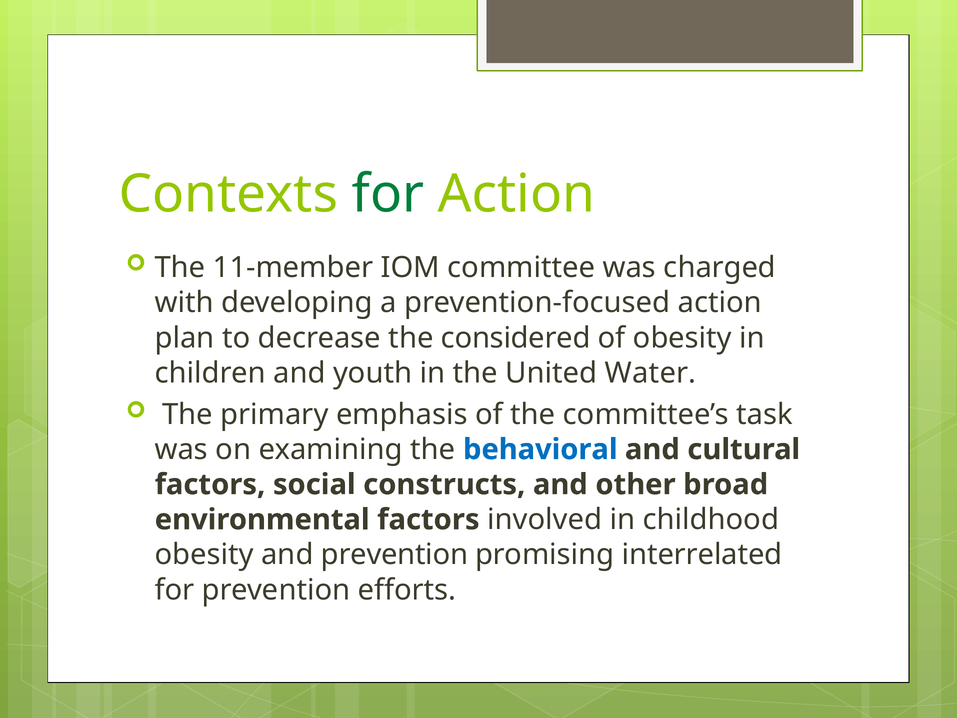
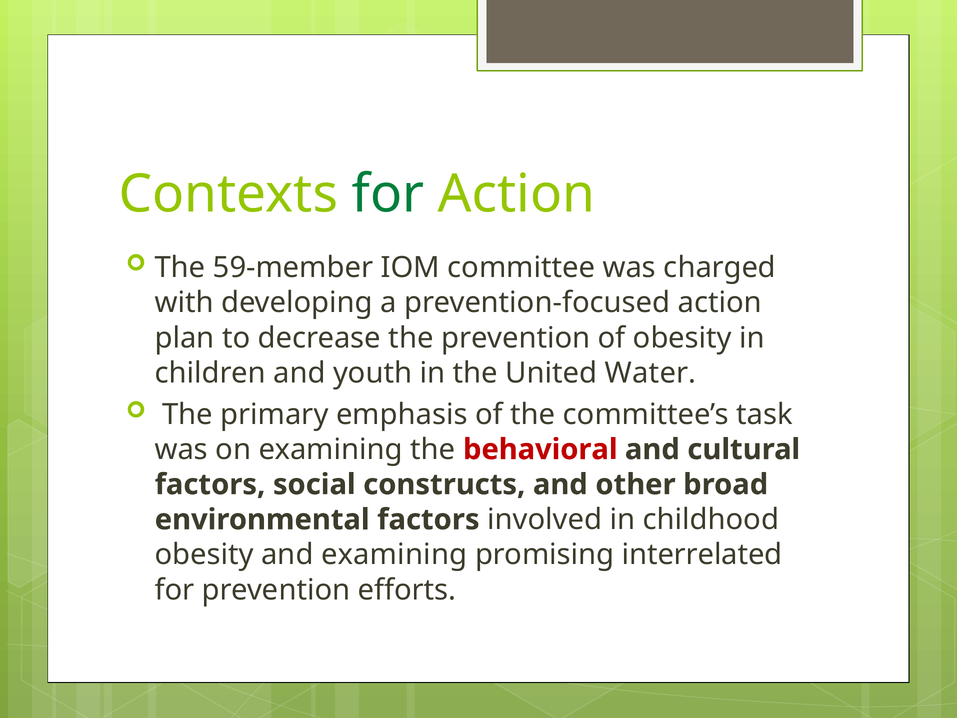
11-member: 11-member -> 59-member
the considered: considered -> prevention
behavioral colour: blue -> red
and prevention: prevention -> examining
